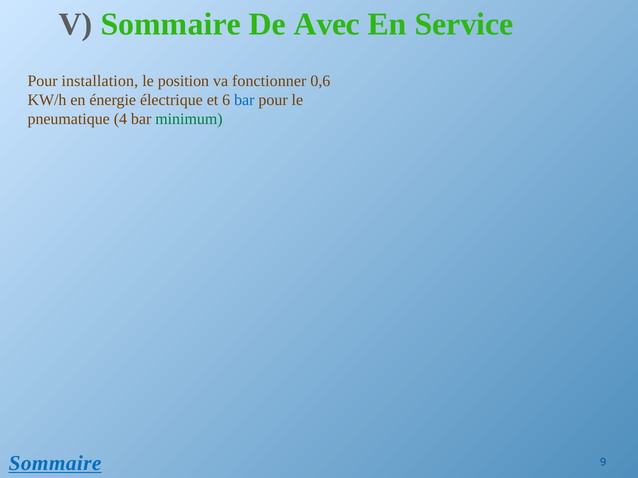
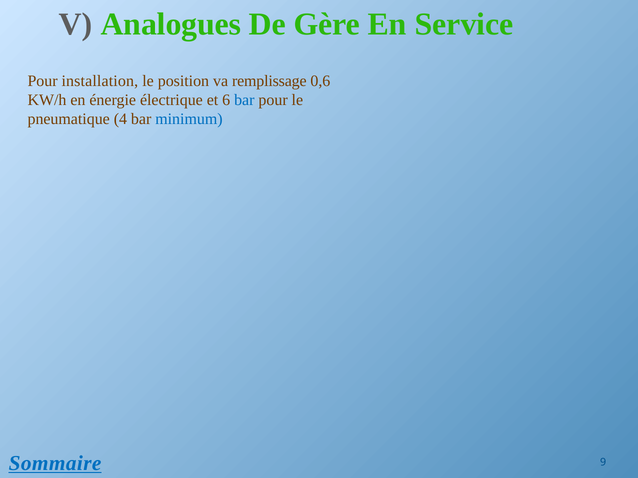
V Sommaire: Sommaire -> Analogues
Avec: Avec -> Gère
fonctionner: fonctionner -> remplissage
minimum colour: green -> blue
